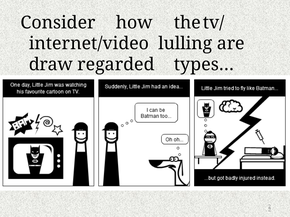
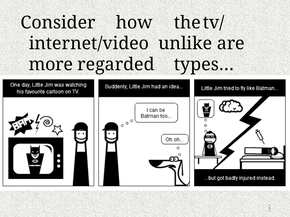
lulling: lulling -> unlike
draw: draw -> more
